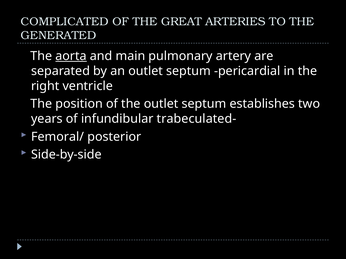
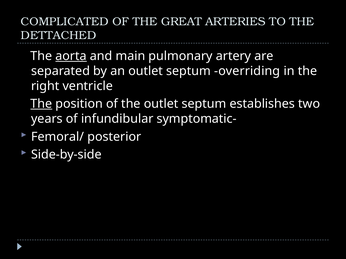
GENERATED: GENERATED -> DETTACHED
pericardial: pericardial -> overriding
The at (41, 104) underline: none -> present
trabeculated-: trabeculated- -> symptomatic-
